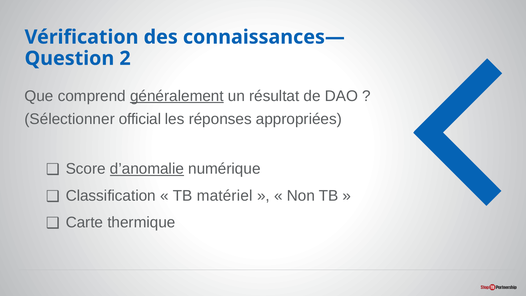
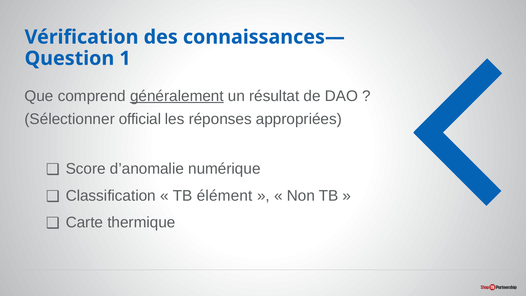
2: 2 -> 1
d’anomalie underline: present -> none
matériel: matériel -> élément
